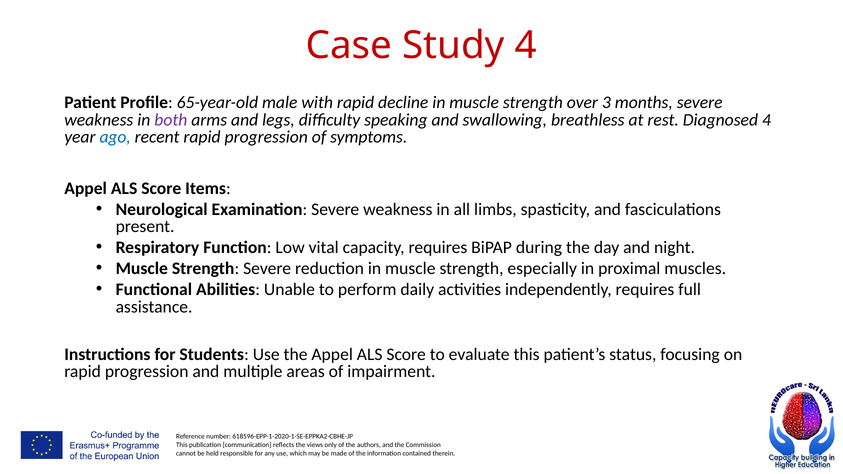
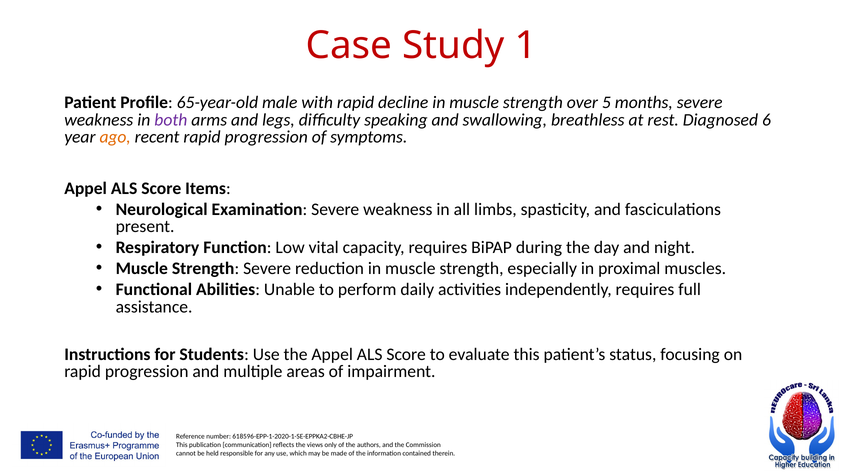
Study 4: 4 -> 1
3: 3 -> 5
Diagnosed 4: 4 -> 6
ago colour: blue -> orange
